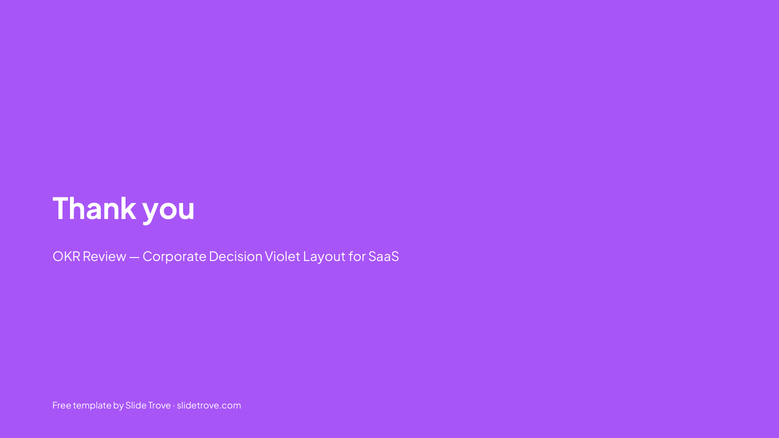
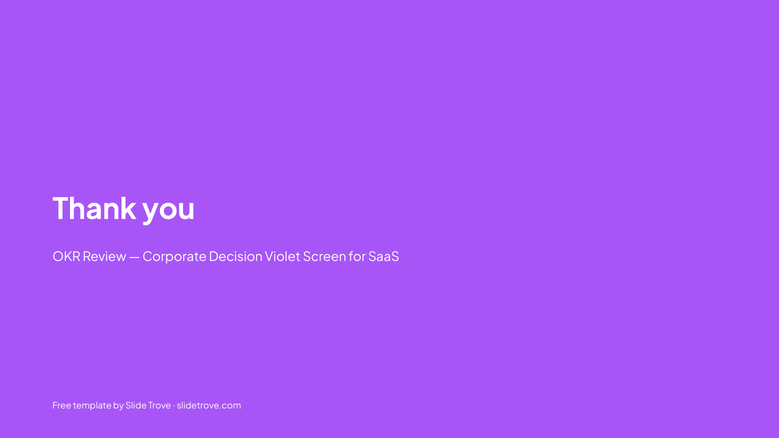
Layout: Layout -> Screen
